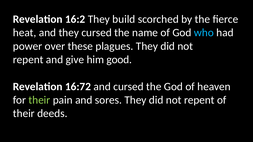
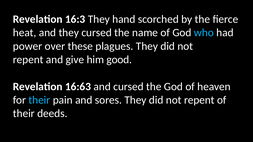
16:2: 16:2 -> 16:3
build: build -> hand
16:72: 16:72 -> 16:63
their at (39, 100) colour: light green -> light blue
